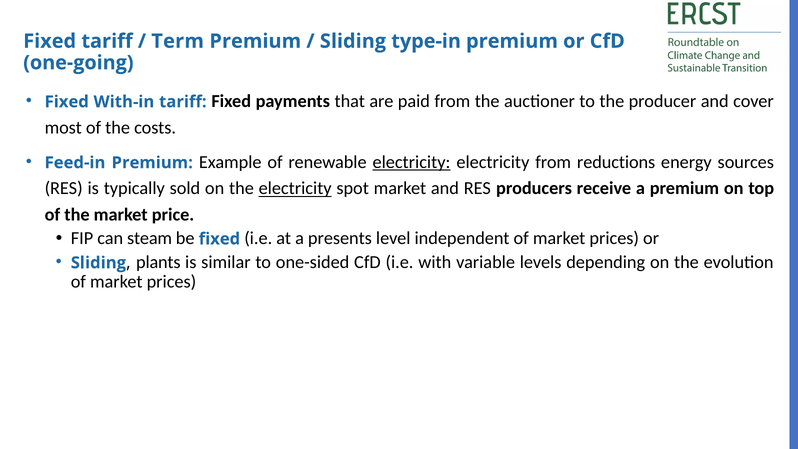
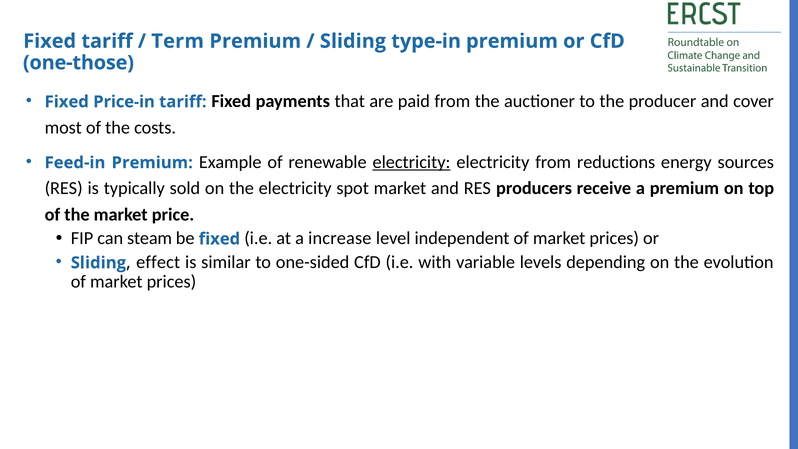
one-going: one-going -> one-those
With-in: With-in -> Price-in
electricity at (295, 188) underline: present -> none
presents: presents -> increase
plants: plants -> effect
